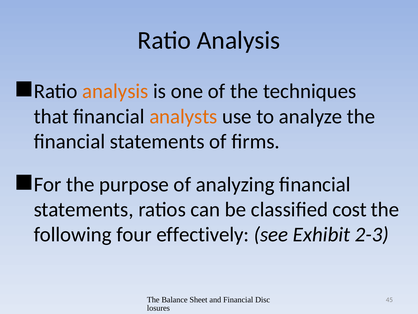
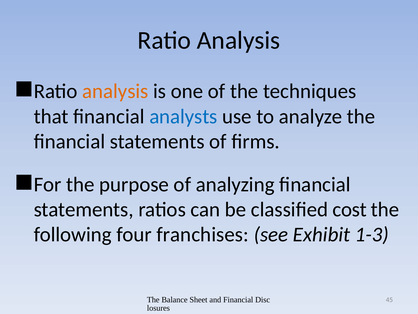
analysts colour: orange -> blue
effectively: effectively -> franchises
2-3: 2-3 -> 1-3
